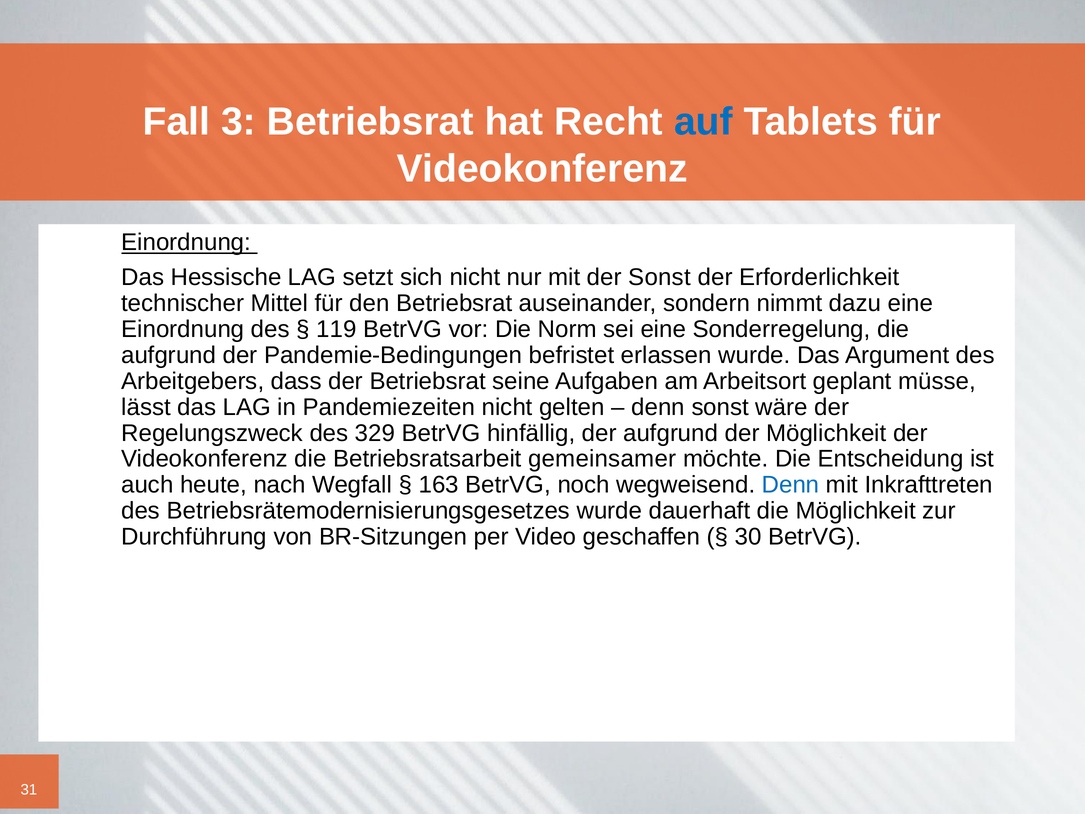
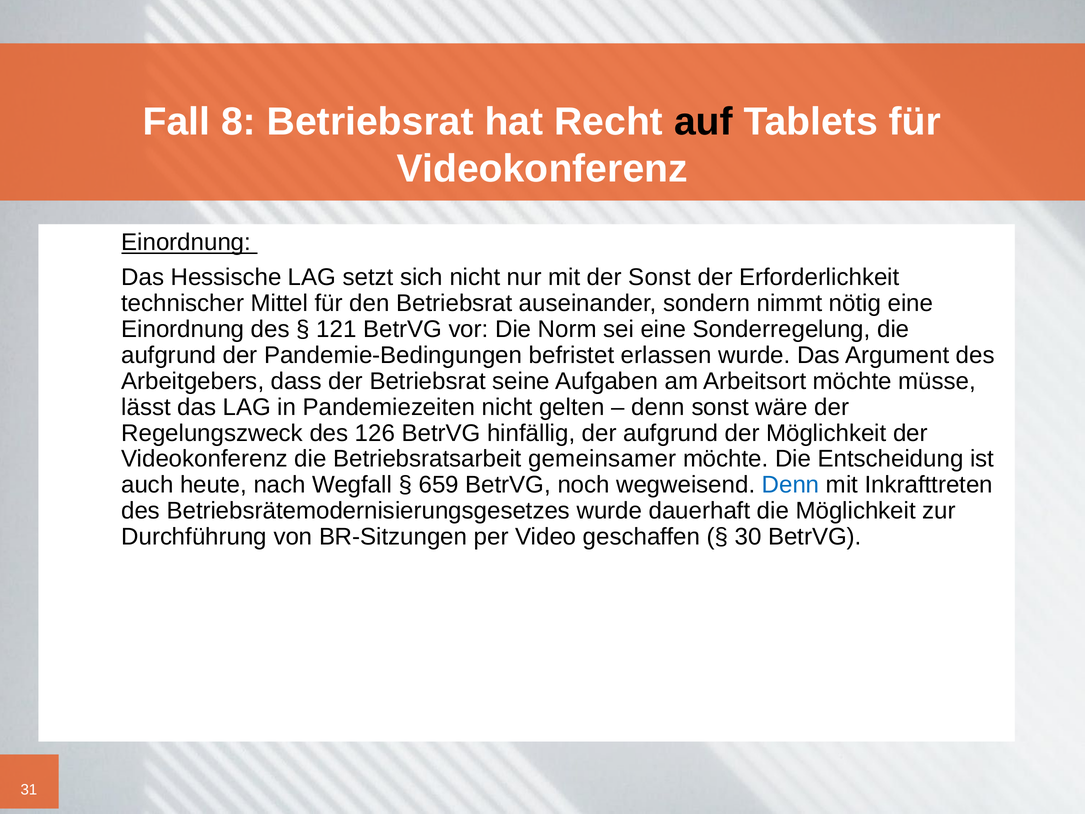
3: 3 -> 8
auf colour: blue -> black
dazu: dazu -> nötig
119: 119 -> 121
Arbeitsort geplant: geplant -> möchte
329: 329 -> 126
163: 163 -> 659
